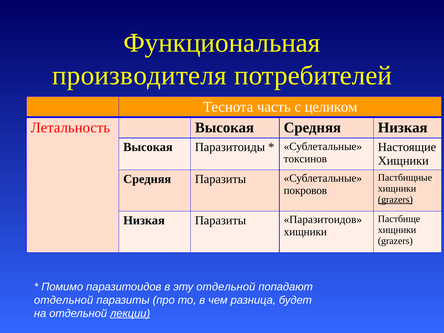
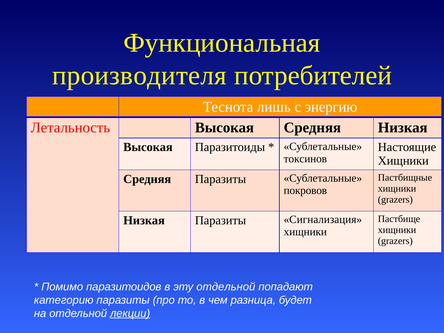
часть: часть -> лишь
целиком: целиком -> энергию
grazers at (395, 199) underline: present -> none
Паразиты Паразитоидов: Паразитоидов -> Сигнализация
отдельной at (64, 300): отдельной -> категорию
